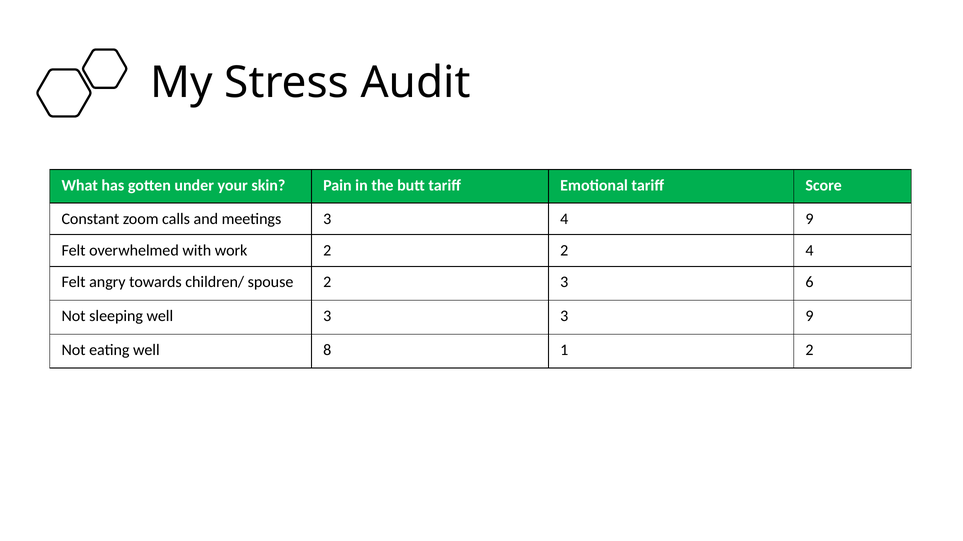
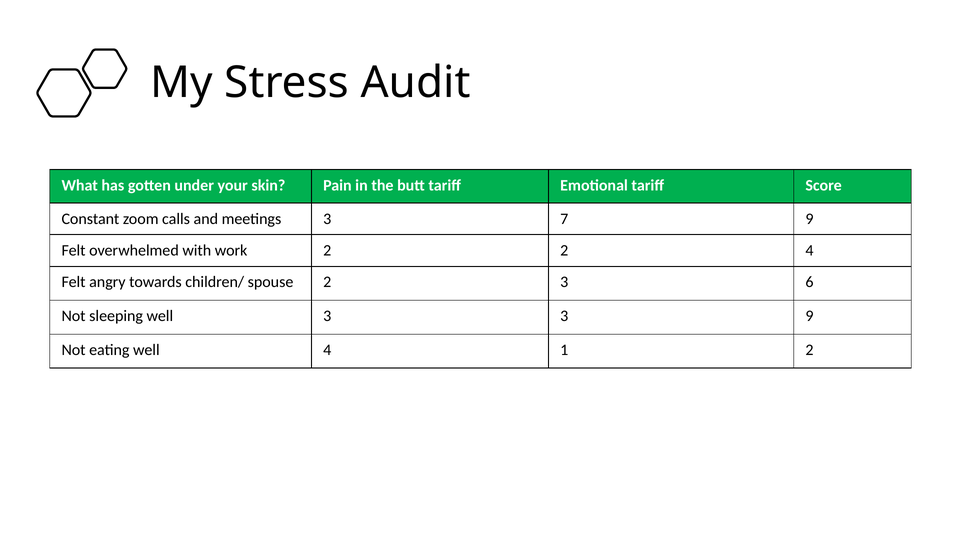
3 4: 4 -> 7
well 8: 8 -> 4
